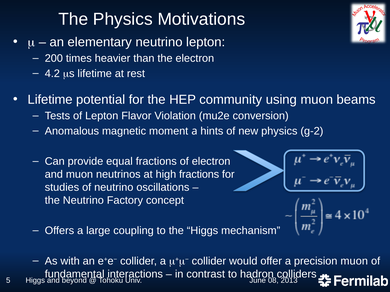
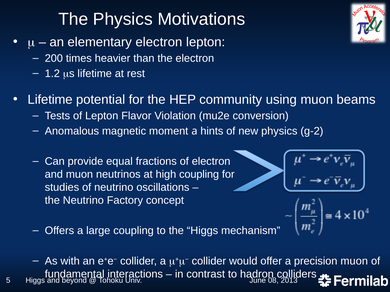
elementary neutrino: neutrino -> electron
4.2: 4.2 -> 1.2
high fractions: fractions -> coupling
